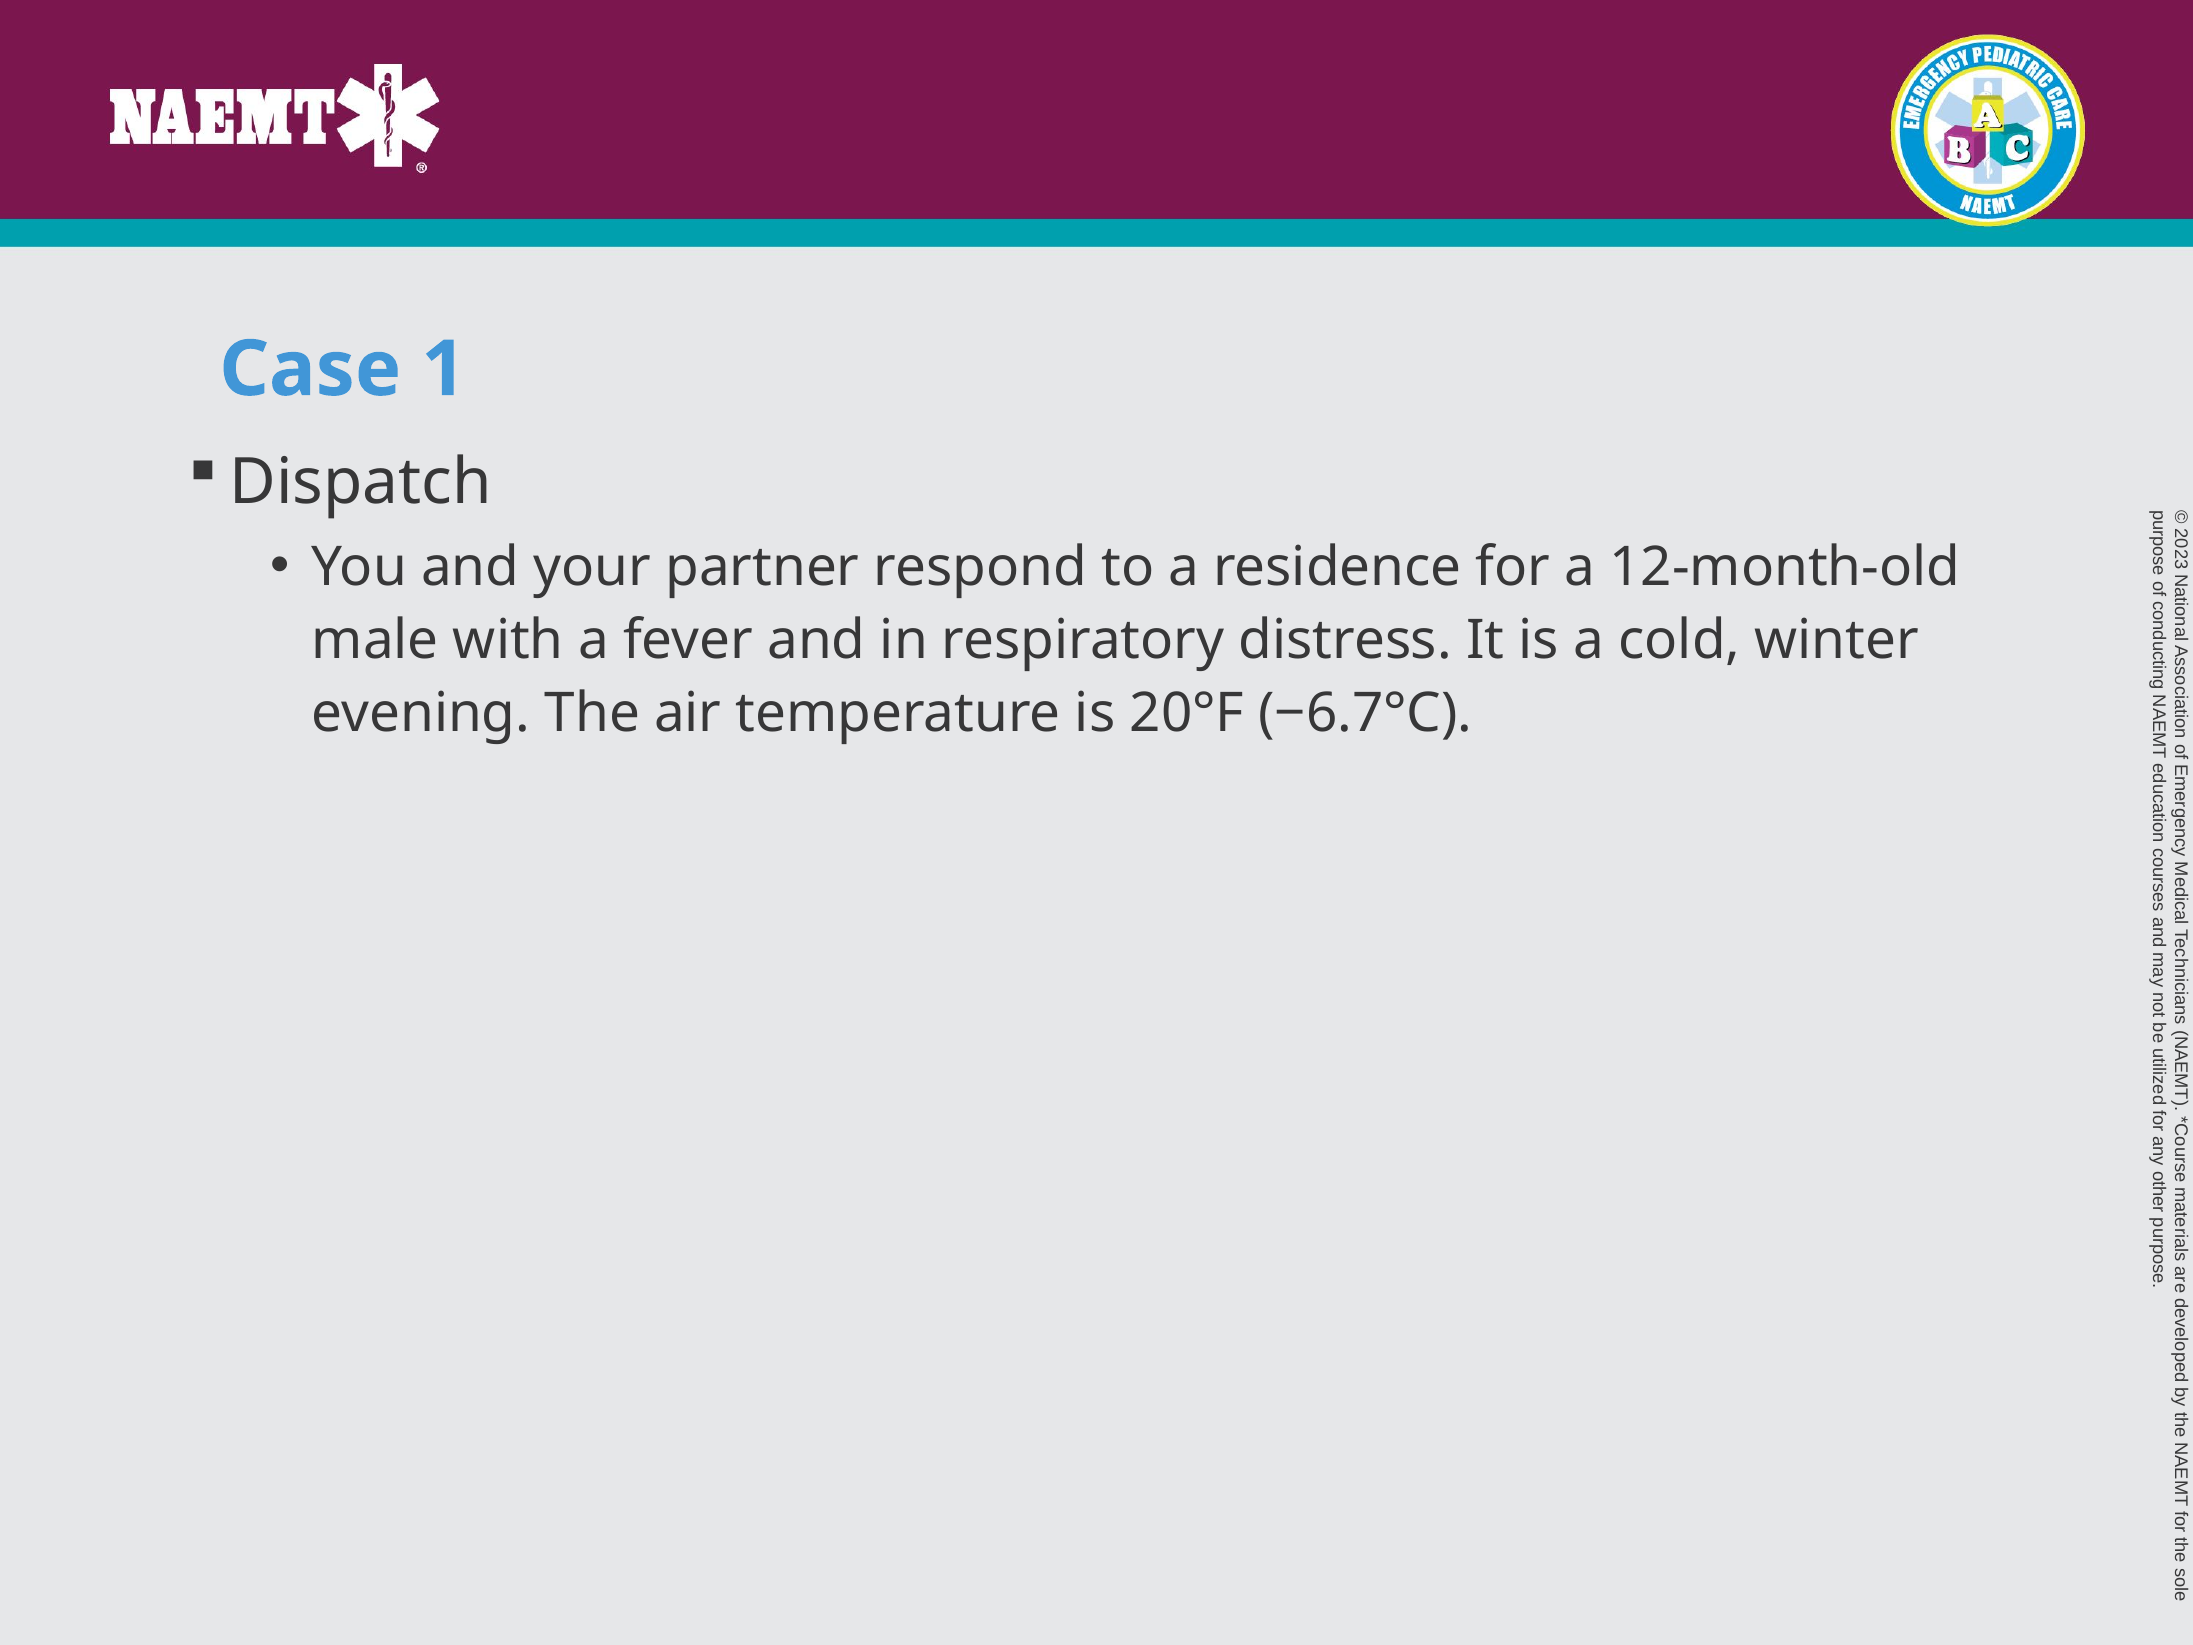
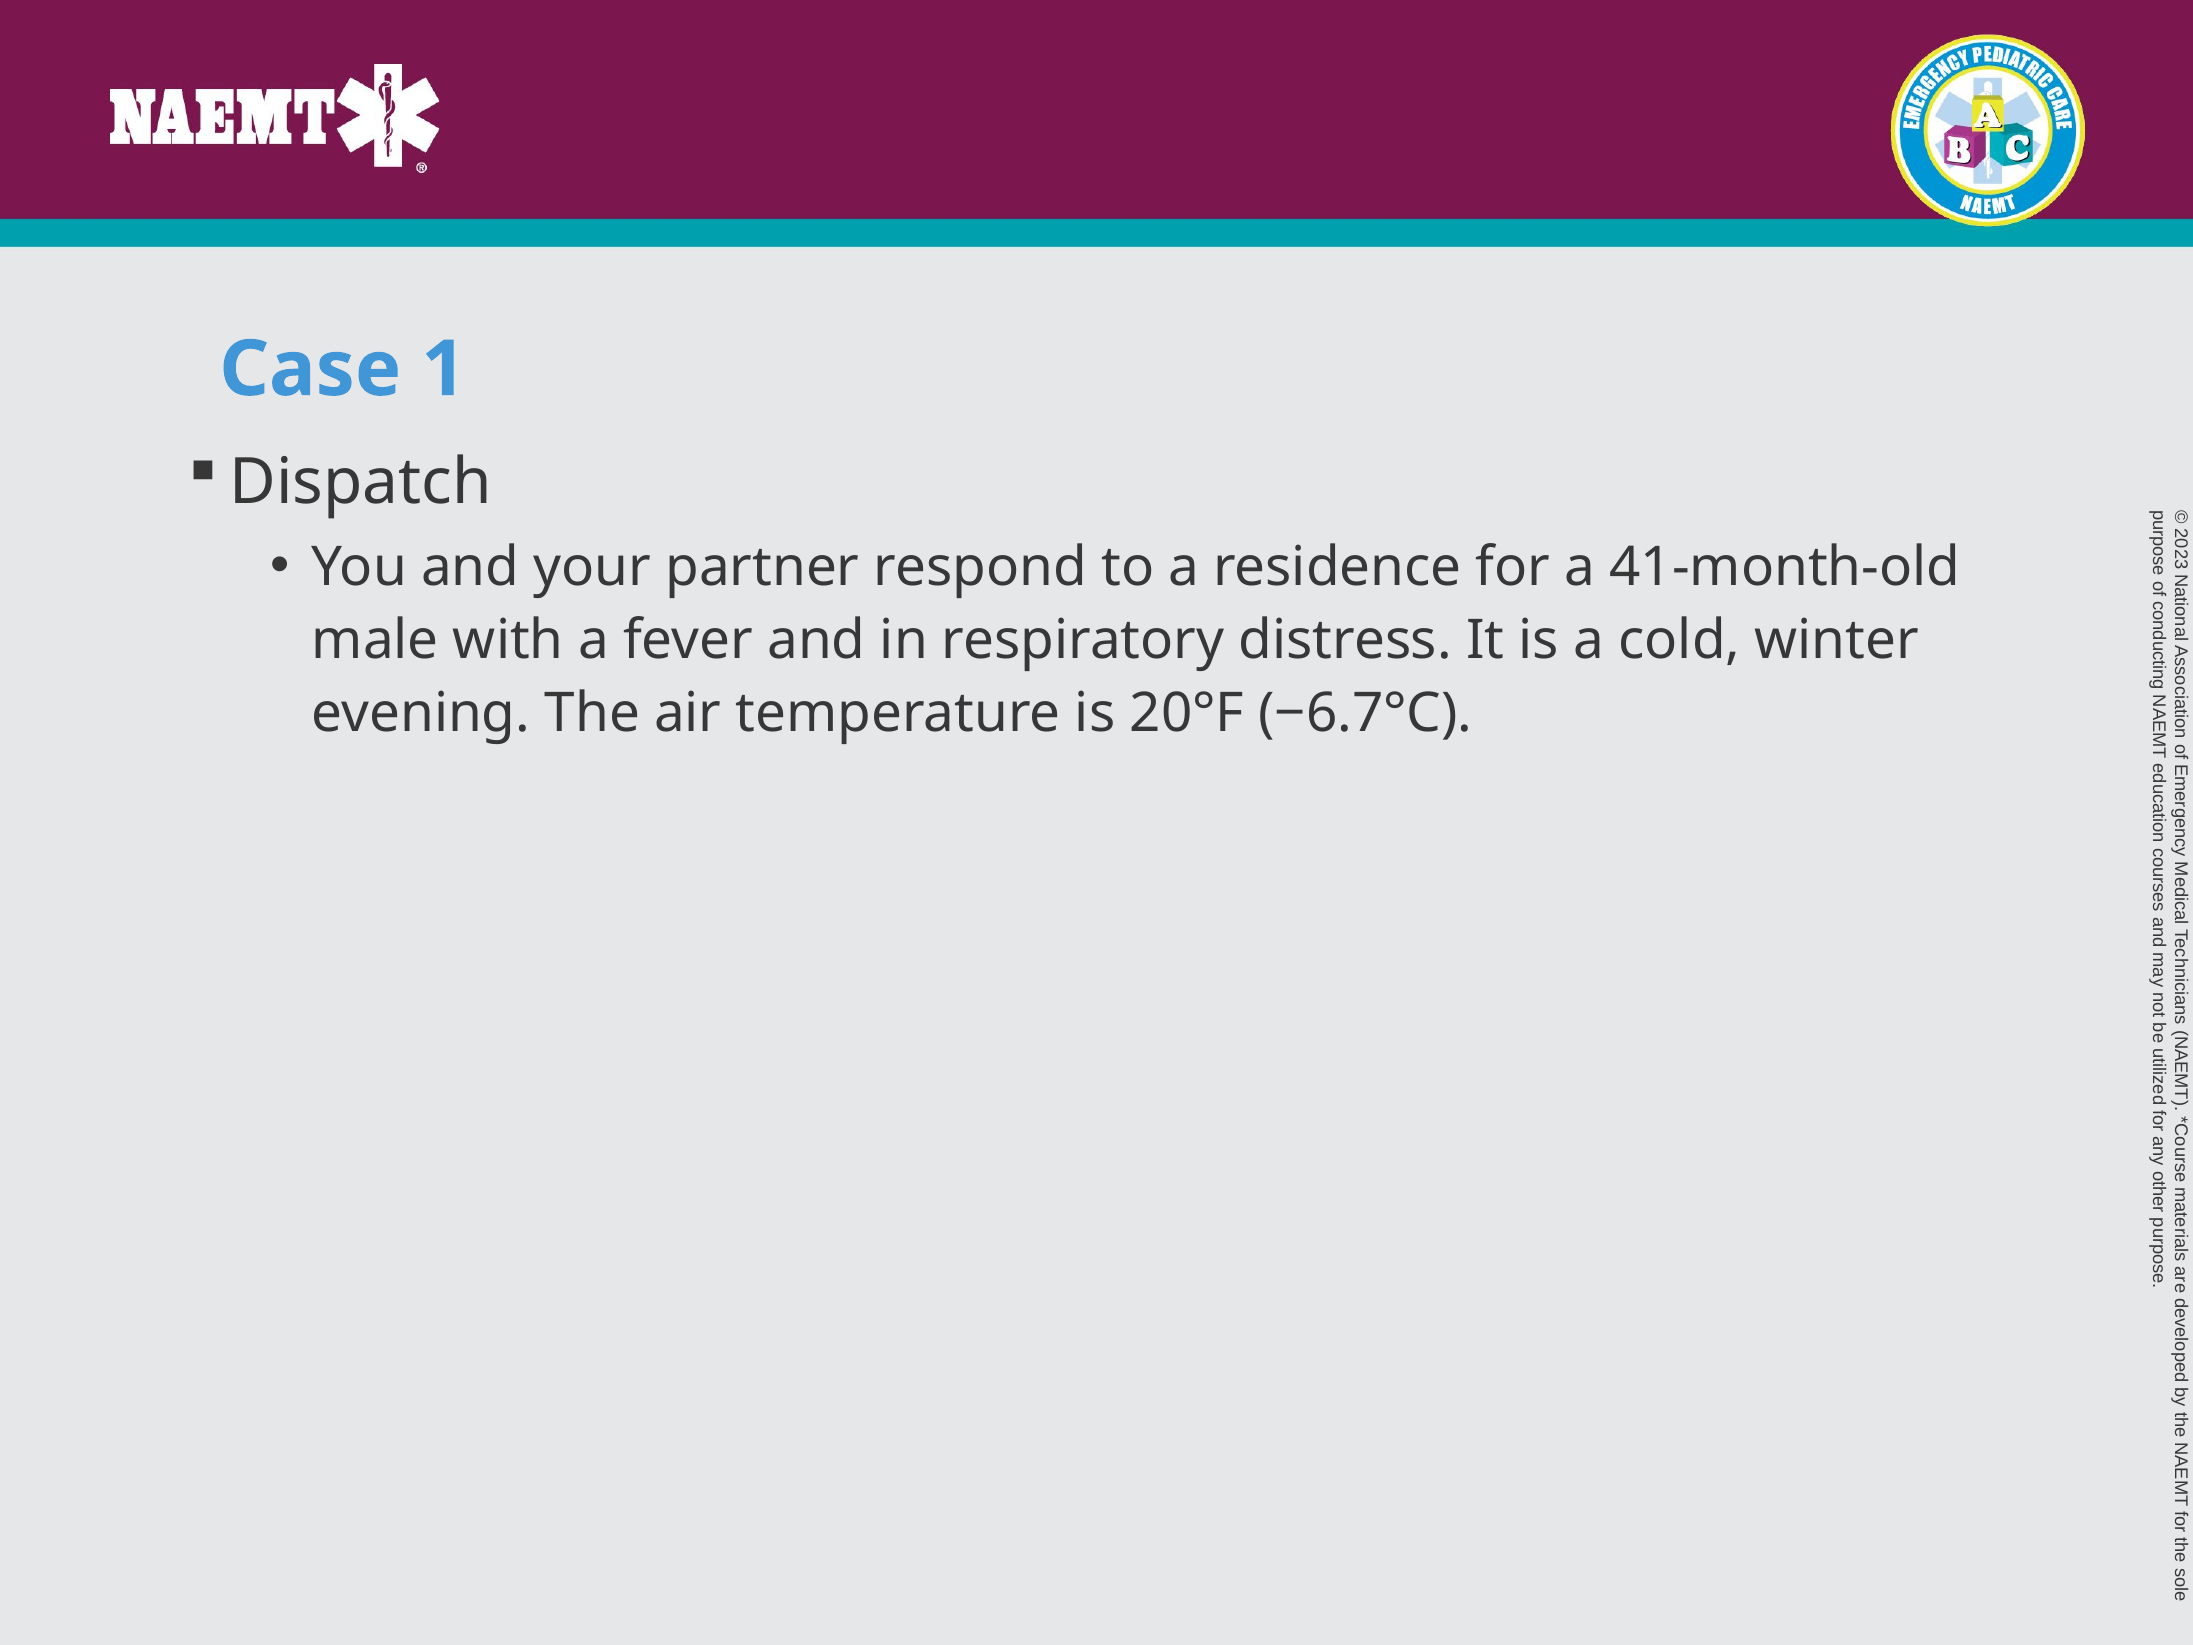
12-month-old: 12-month-old -> 41-month-old
